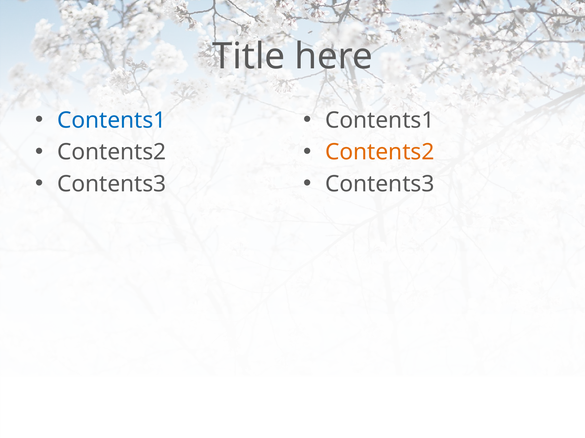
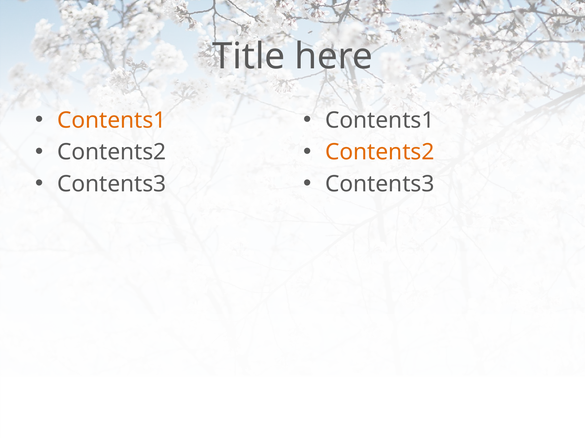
Contents1 at (112, 121) colour: blue -> orange
